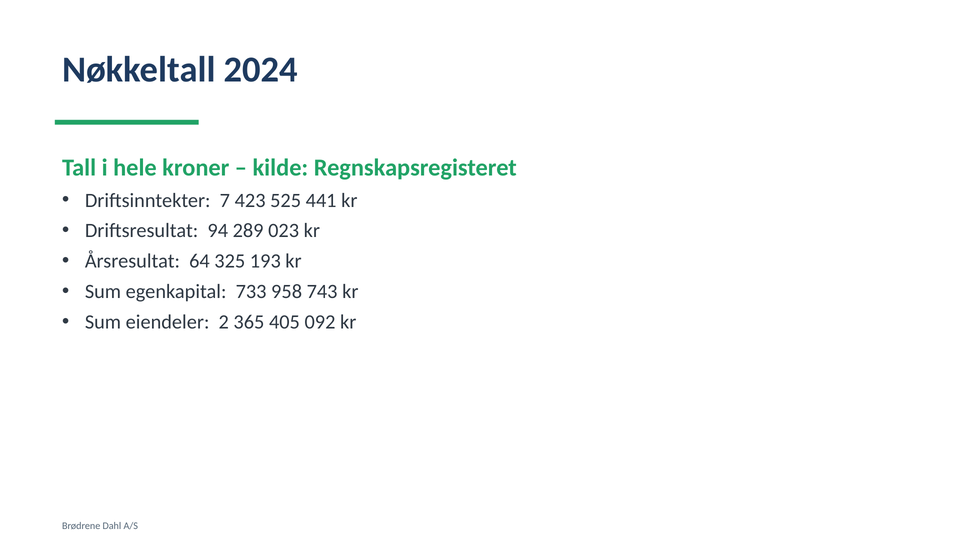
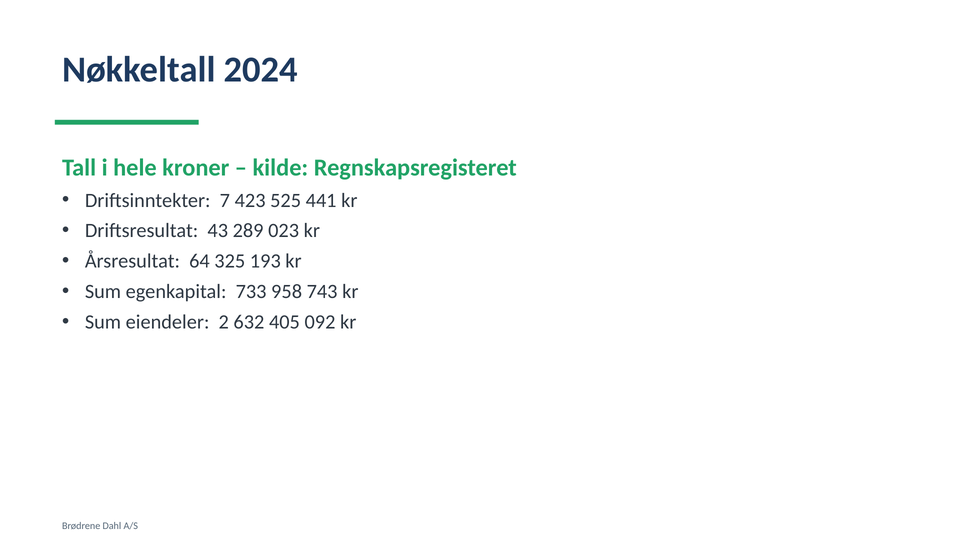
94: 94 -> 43
365: 365 -> 632
